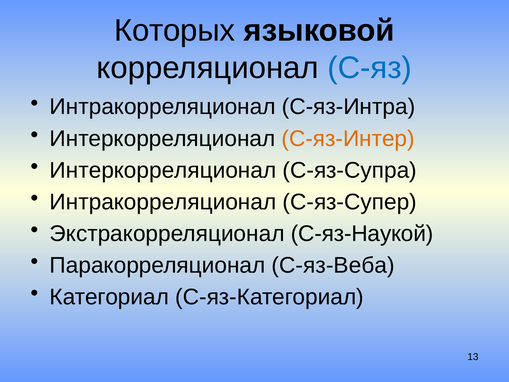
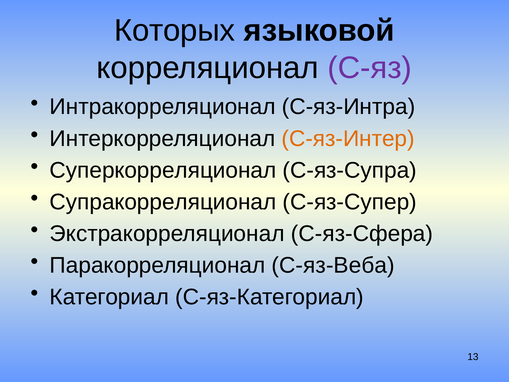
С-яз colour: blue -> purple
Интеркорреляционал at (163, 170): Интеркорреляционал -> Суперкорреляционал
Интракорреляционал at (163, 202): Интракорреляционал -> Супракорреляционал
С-яз-Наукой: С-яз-Наукой -> С-яз-Сфера
